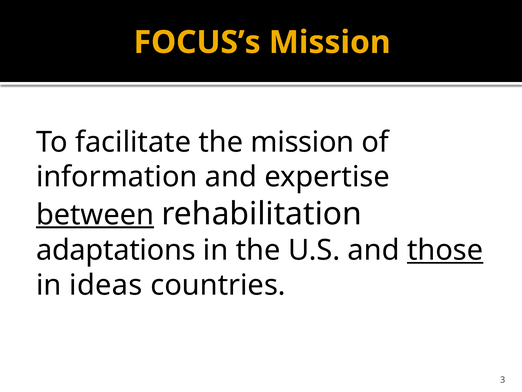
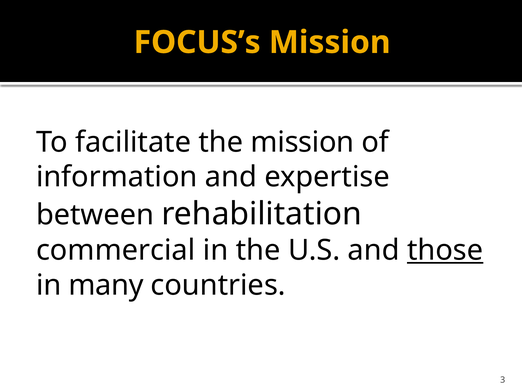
between underline: present -> none
adaptations: adaptations -> commercial
ideas: ideas -> many
